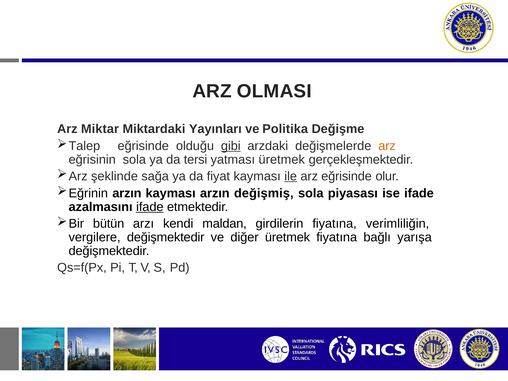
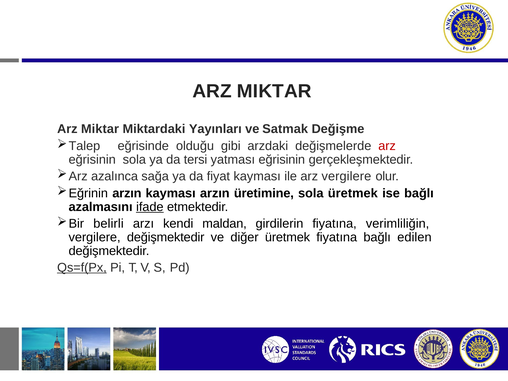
OLMASI at (274, 91): OLMASI -> MIKTAR
Politika: Politika -> Satmak
gibi underline: present -> none
arz at (387, 146) colour: orange -> red
yatması üretmek: üretmek -> eğrisinin
şeklinde: şeklinde -> azalınca
ile underline: present -> none
arz eğrisinde: eğrisinde -> vergilere
değişmiş: değişmiş -> üretimine
sola piyasası: piyasası -> üretmek
ise ifade: ifade -> bağlı
bütün: bütün -> belirli
yarışa: yarışa -> edilen
Qs=f(Px underline: none -> present
